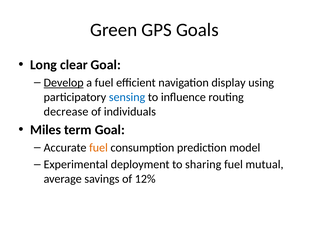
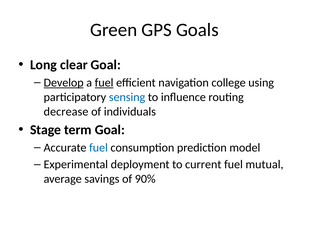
fuel at (104, 83) underline: none -> present
display: display -> college
Miles: Miles -> Stage
fuel at (98, 147) colour: orange -> blue
sharing: sharing -> current
12%: 12% -> 90%
